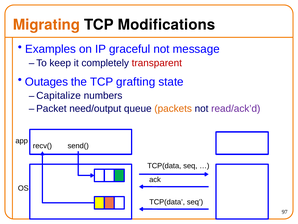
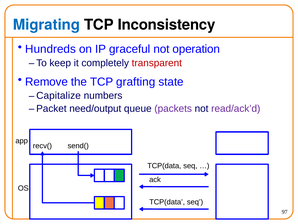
Migrating colour: orange -> blue
Modifications: Modifications -> Inconsistency
Examples: Examples -> Hundreds
message: message -> operation
Outages: Outages -> Remove
packets colour: orange -> purple
